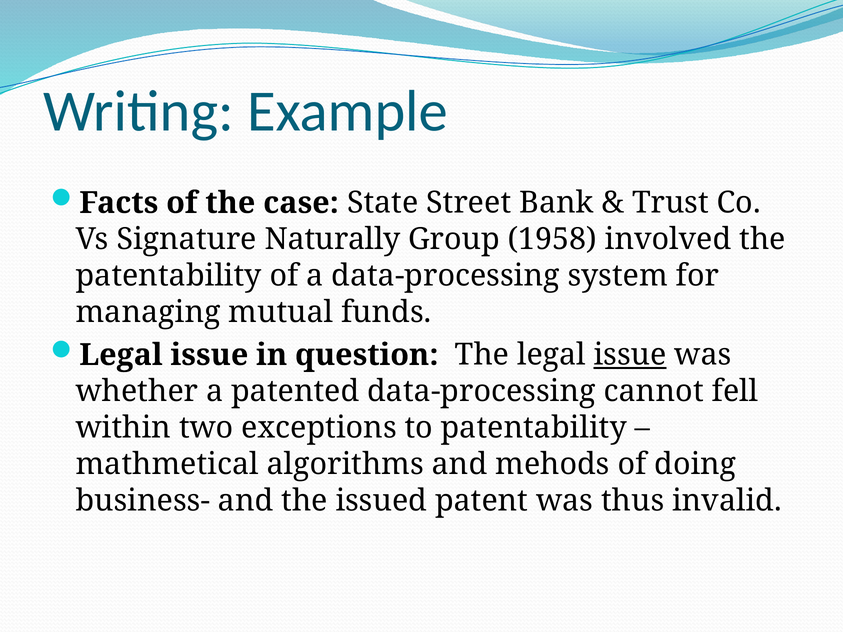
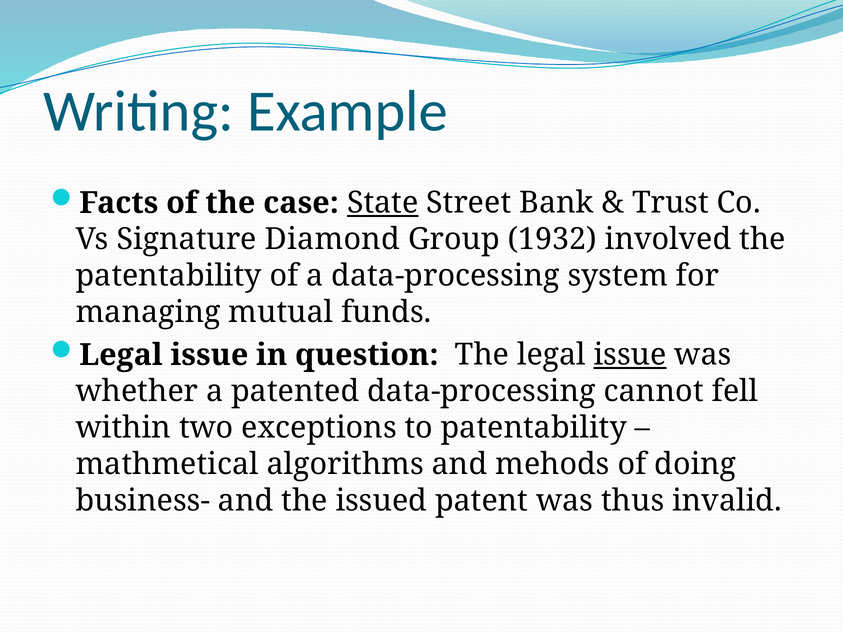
State underline: none -> present
Naturally: Naturally -> Diamond
1958: 1958 -> 1932
